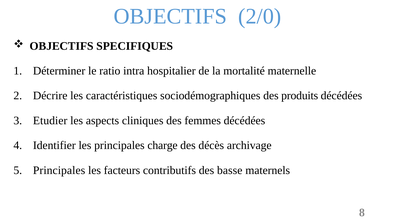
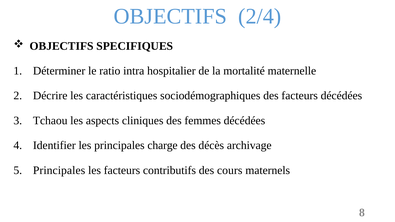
2/0: 2/0 -> 2/4
des produits: produits -> facteurs
Etudier: Etudier -> Tchaou
basse: basse -> cours
